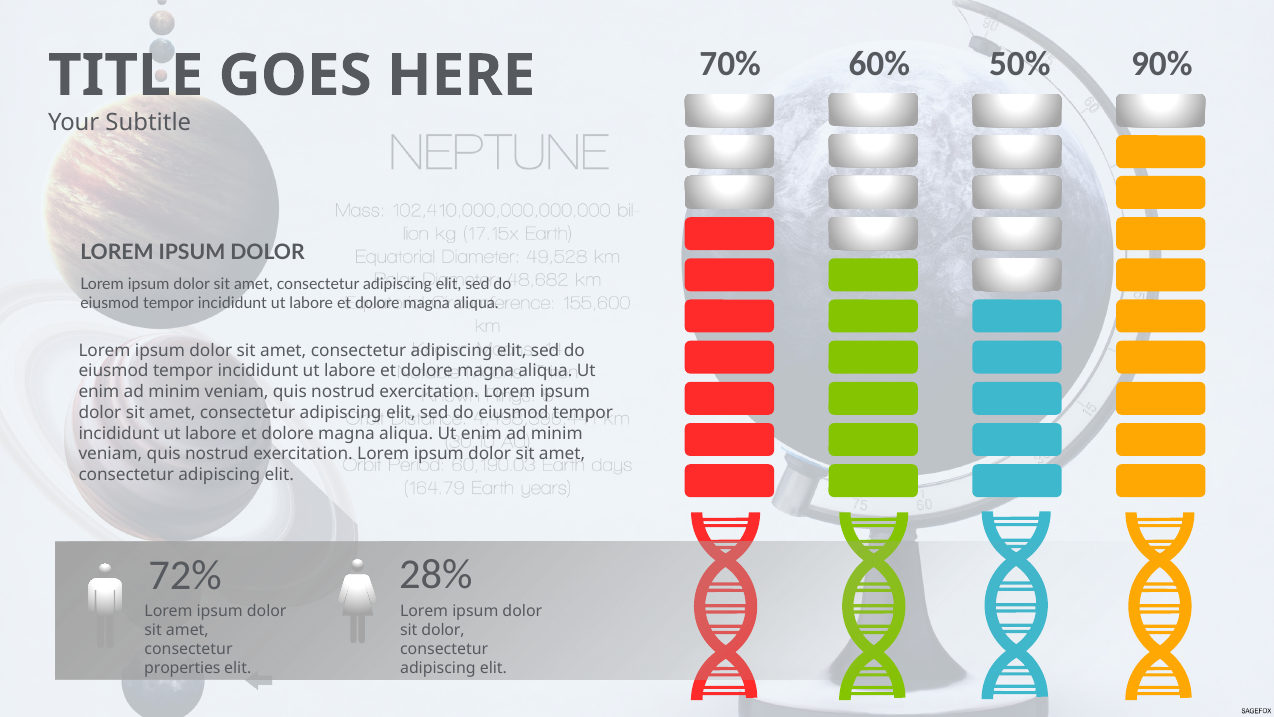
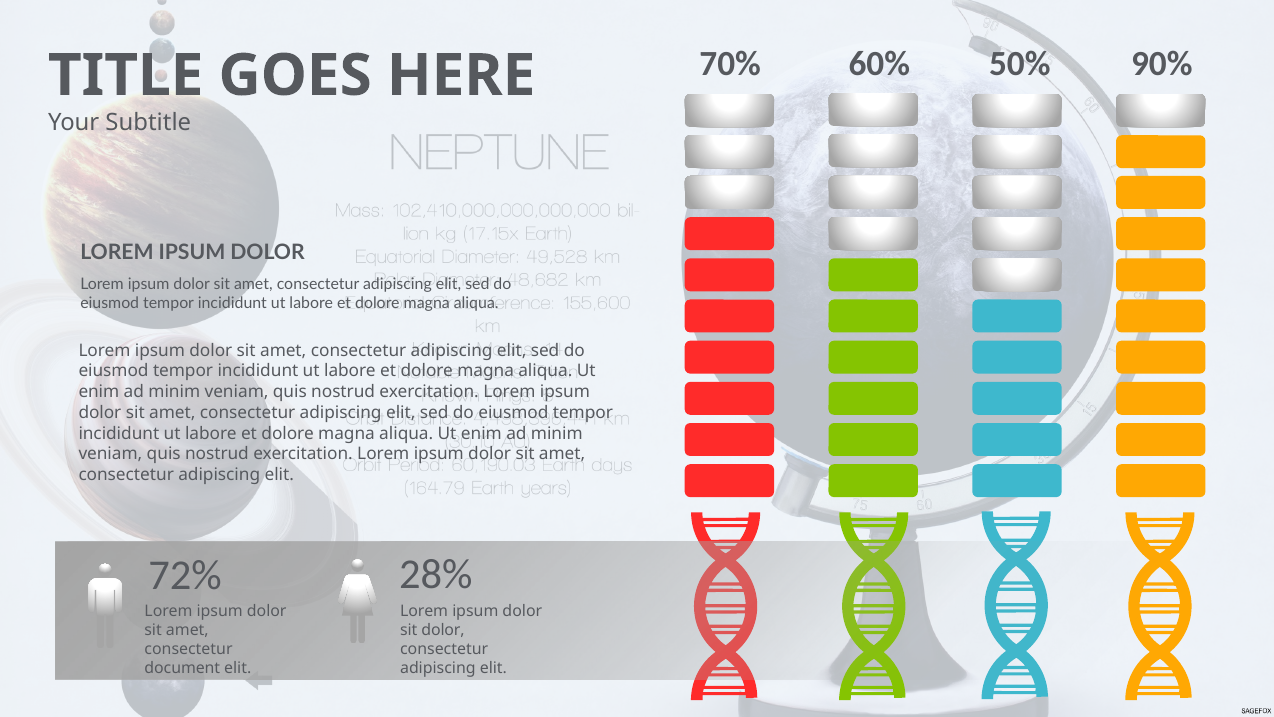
properties: properties -> document
